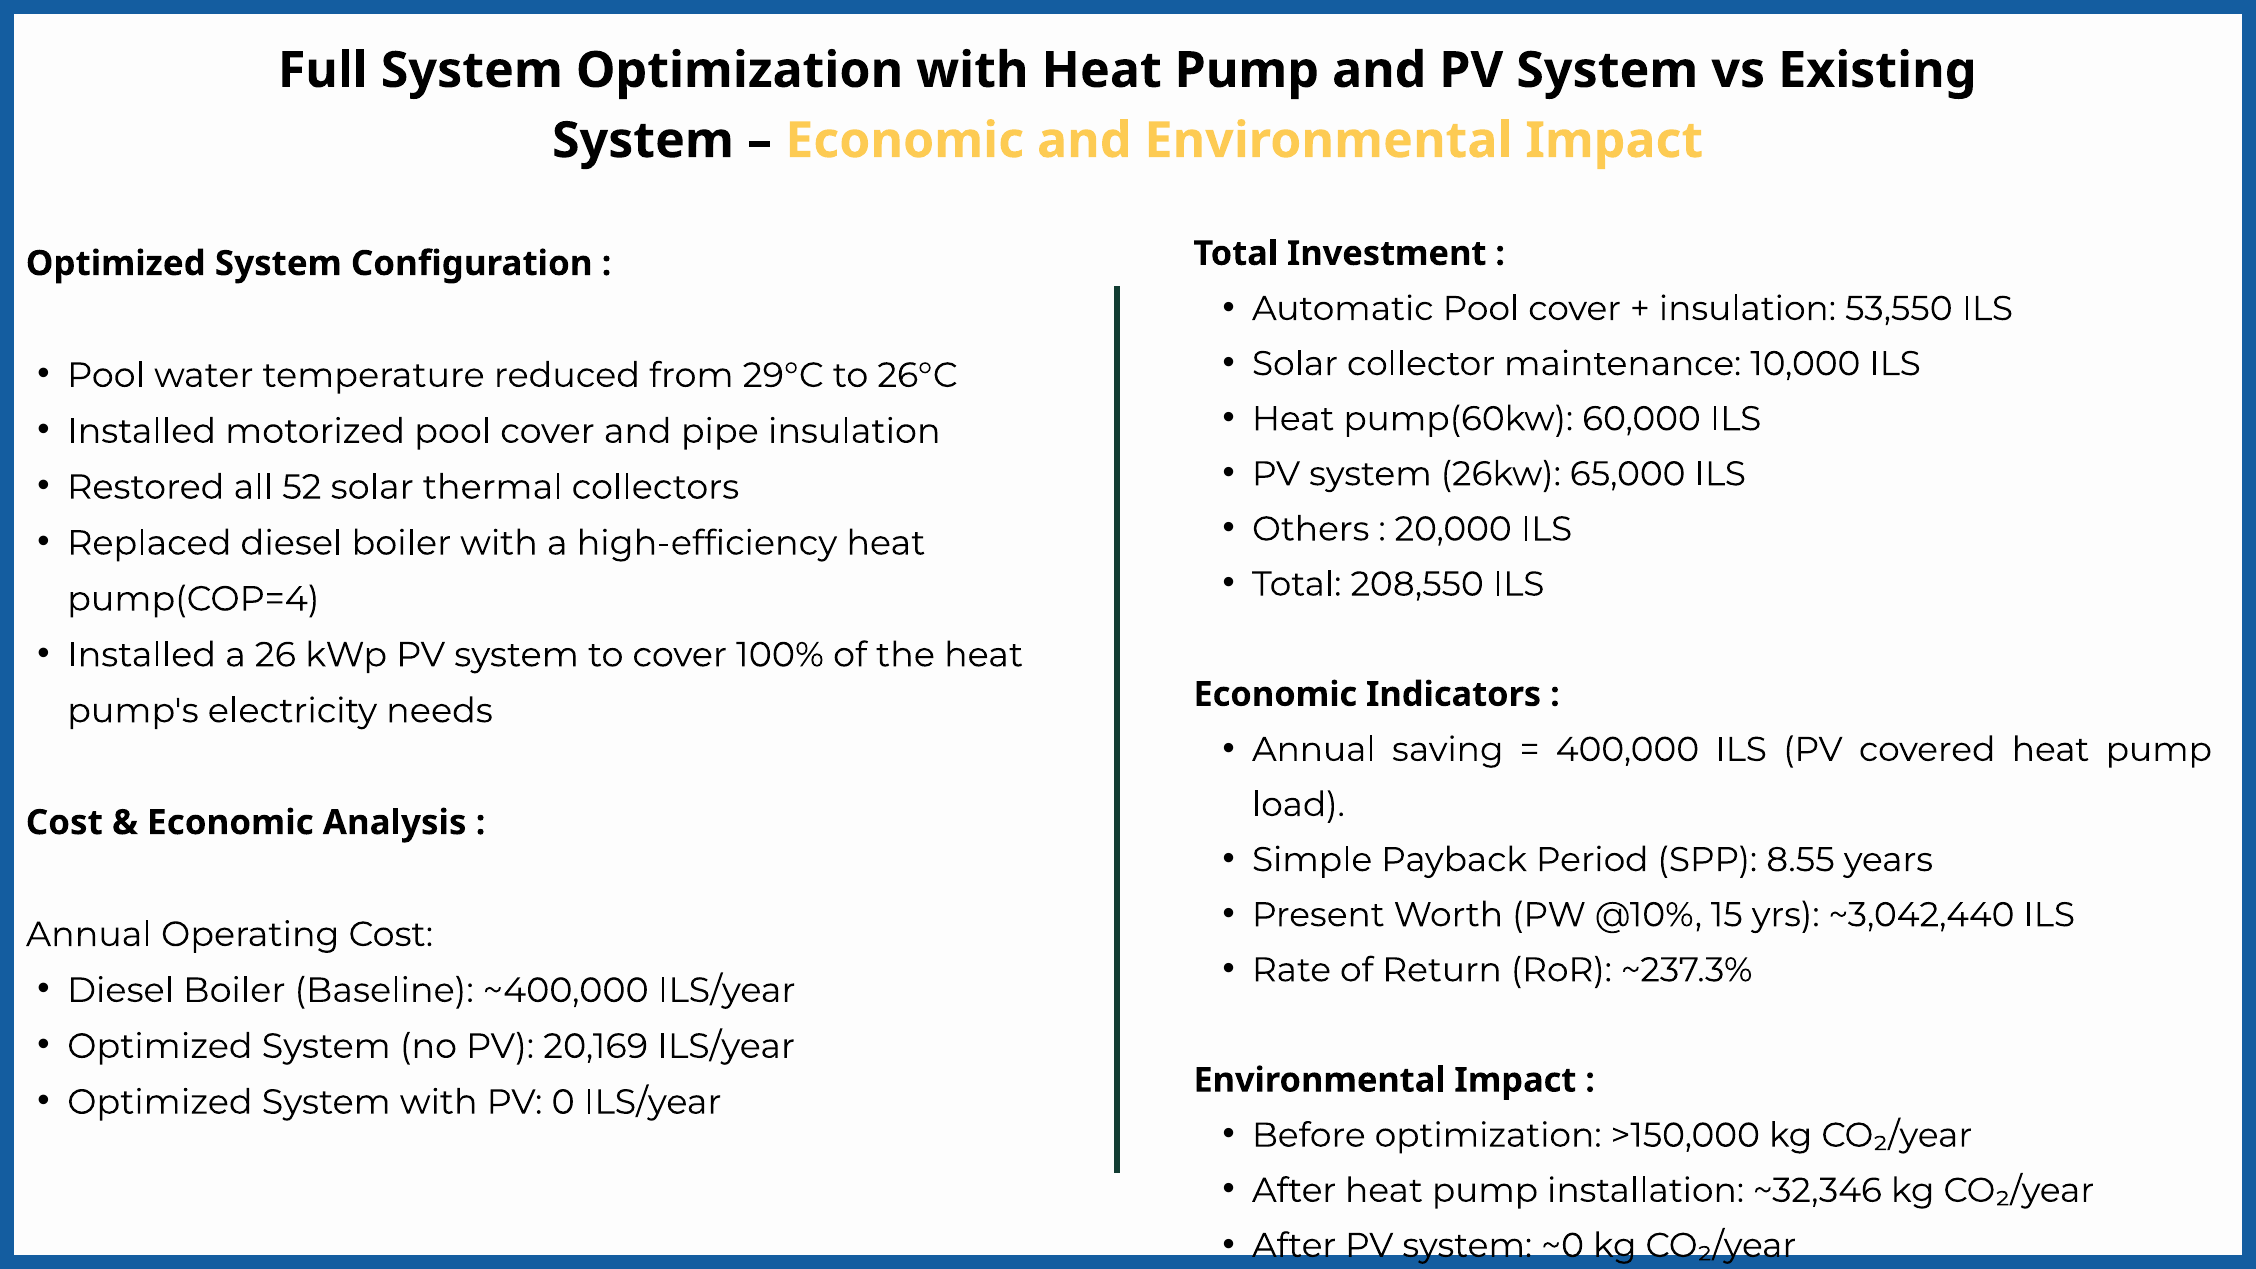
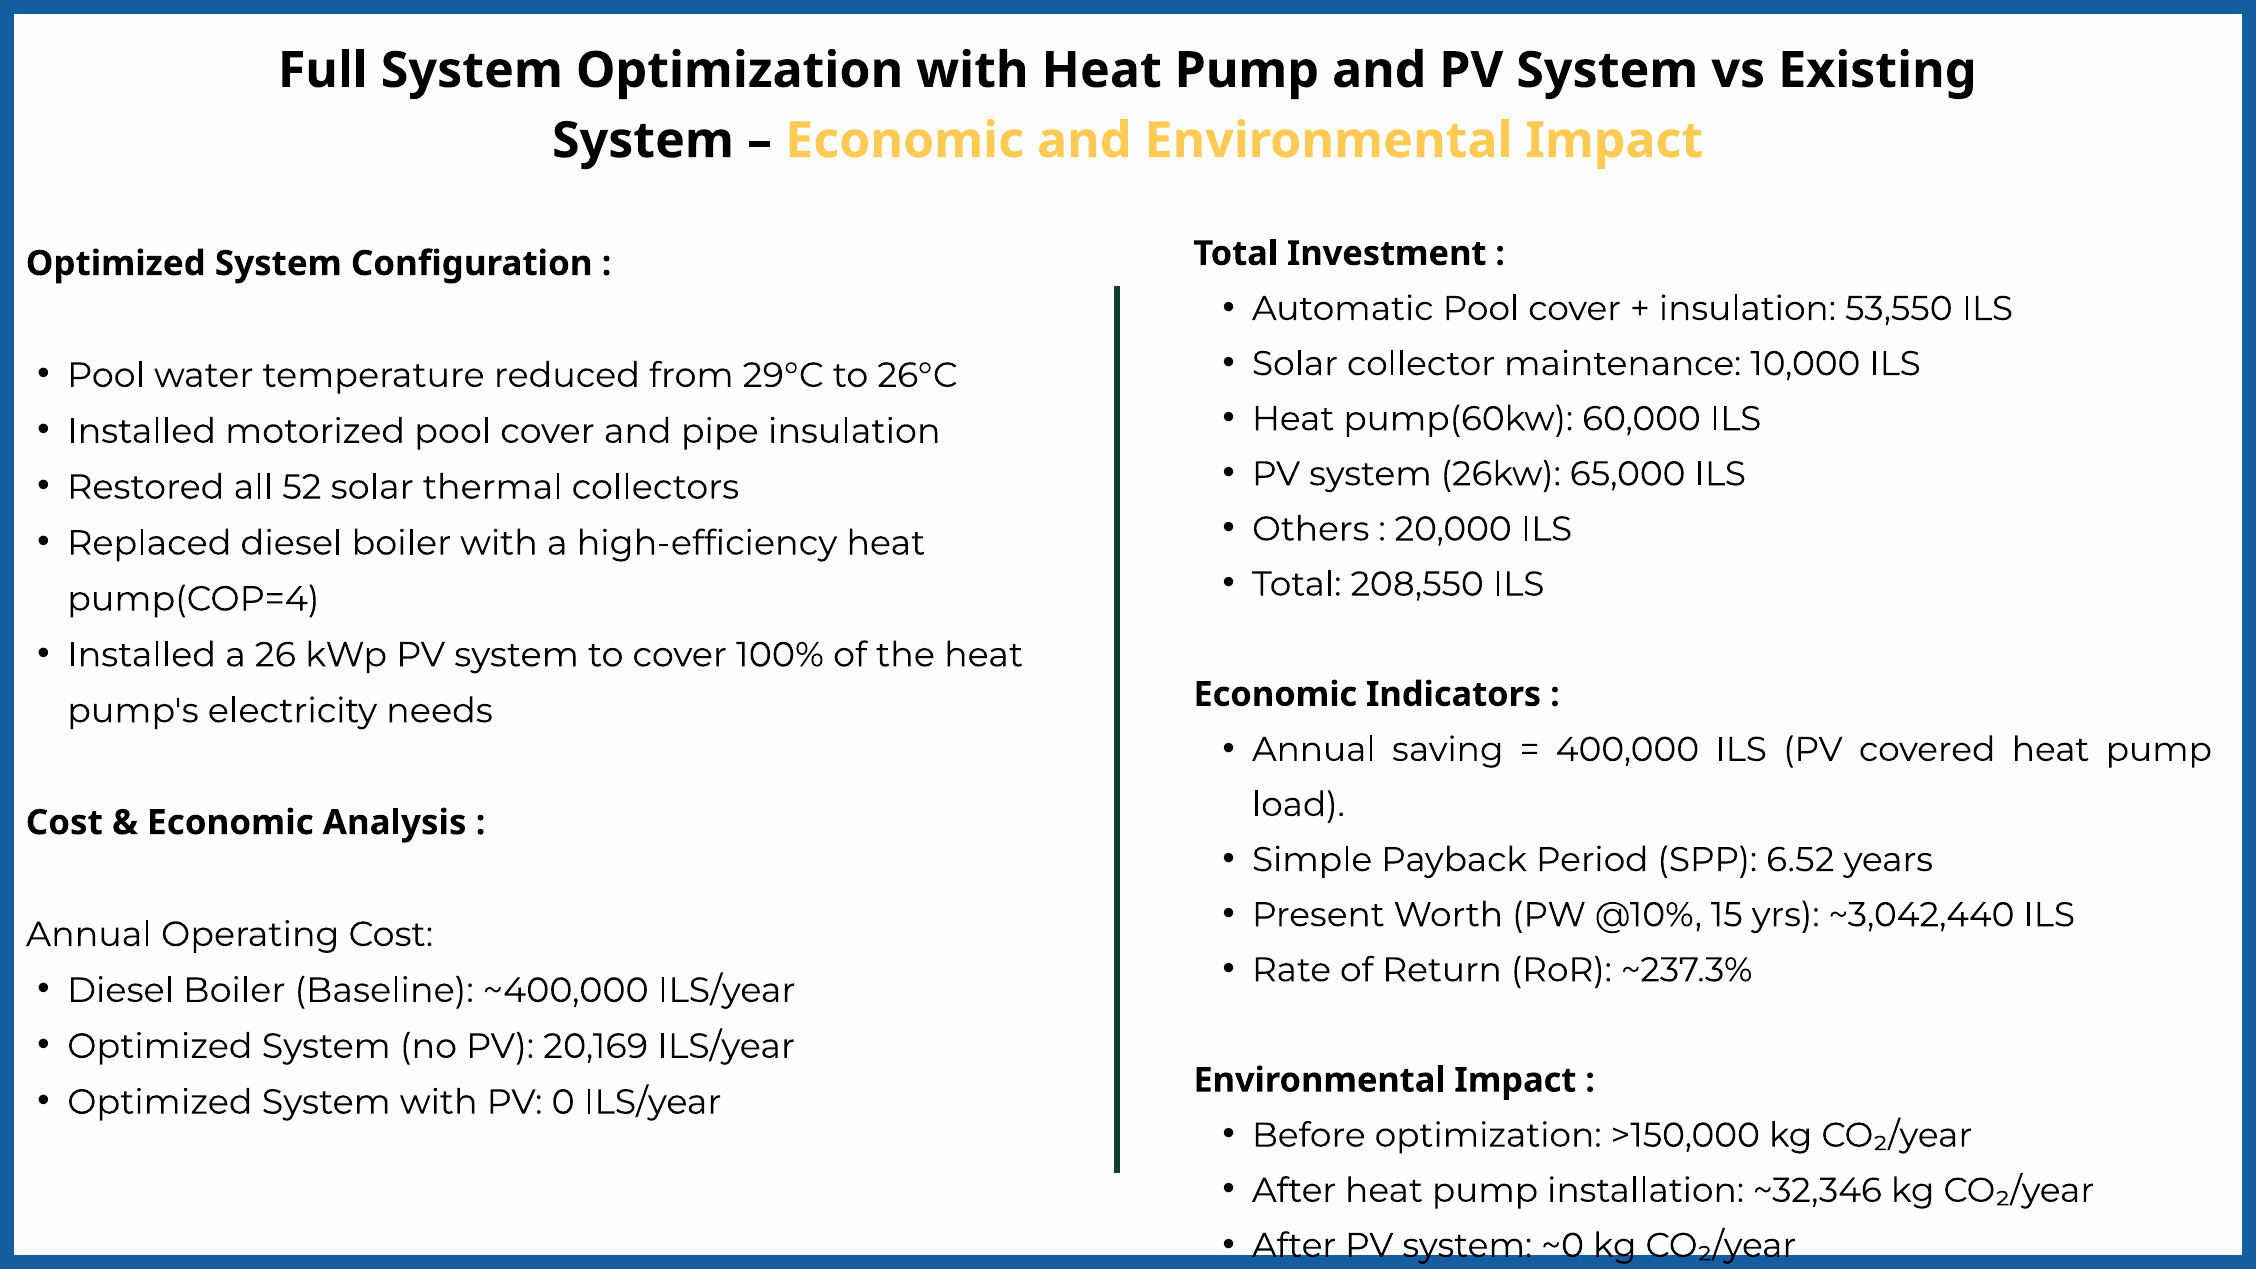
8.55: 8.55 -> 6.52
